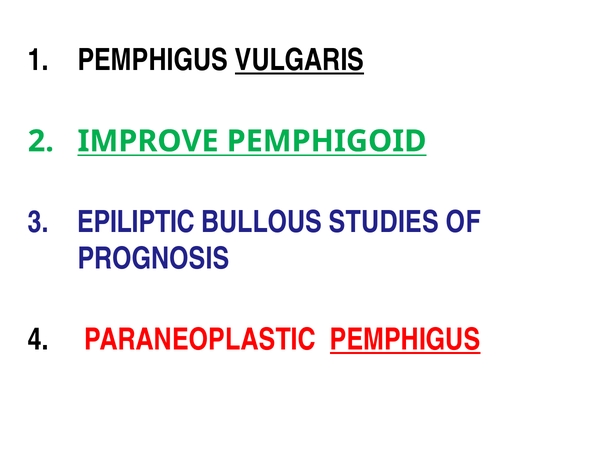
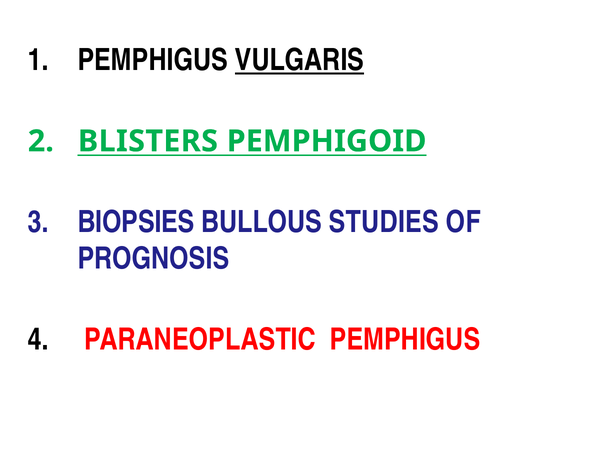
IMPROVE: IMPROVE -> BLISTERS
EPILIPTIC: EPILIPTIC -> BIOPSIES
PEMPHIGUS at (405, 340) underline: present -> none
